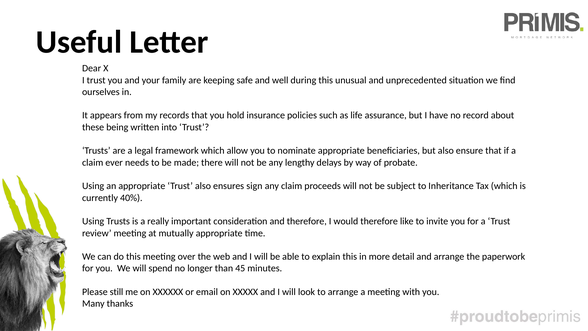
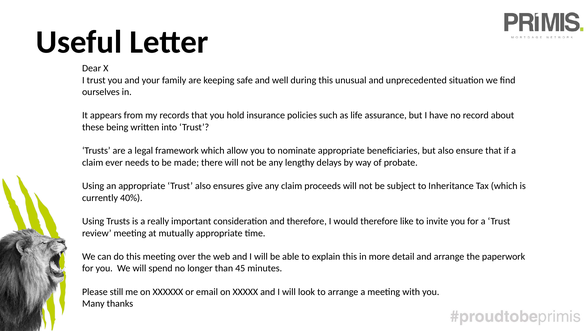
sign: sign -> give
